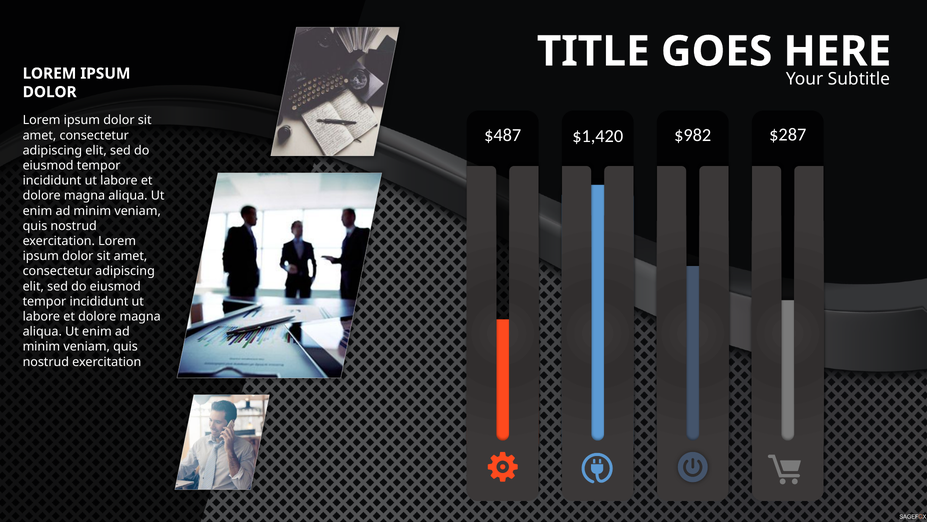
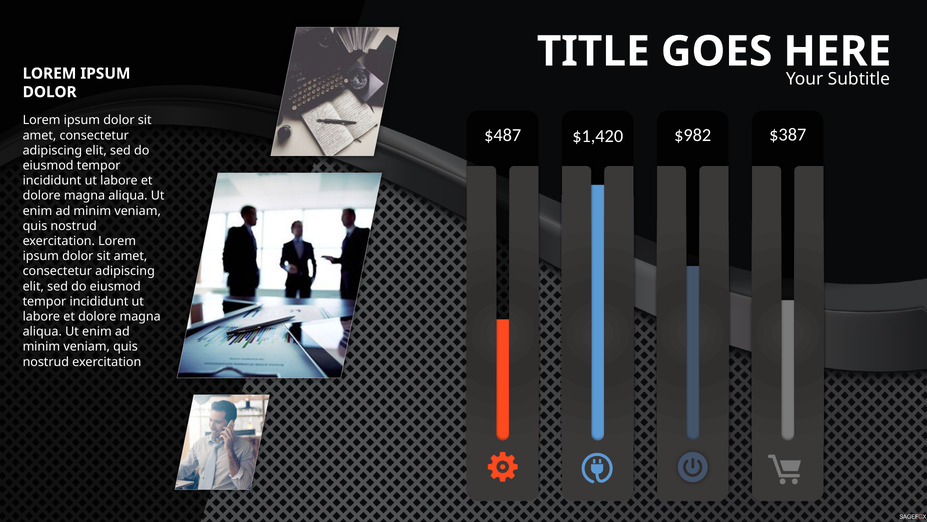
$287: $287 -> $387
